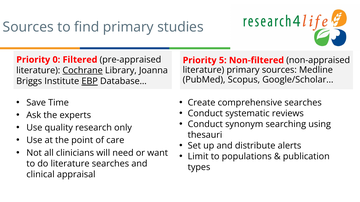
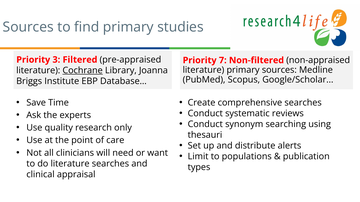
0: 0 -> 3
5: 5 -> 7
EBP underline: present -> none
